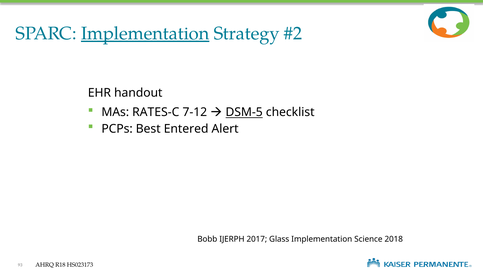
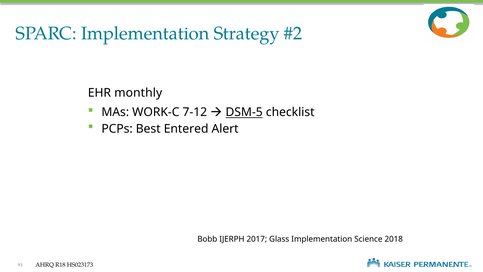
Implementation at (145, 33) underline: present -> none
handout: handout -> monthly
RATES-C: RATES-C -> WORK-C
